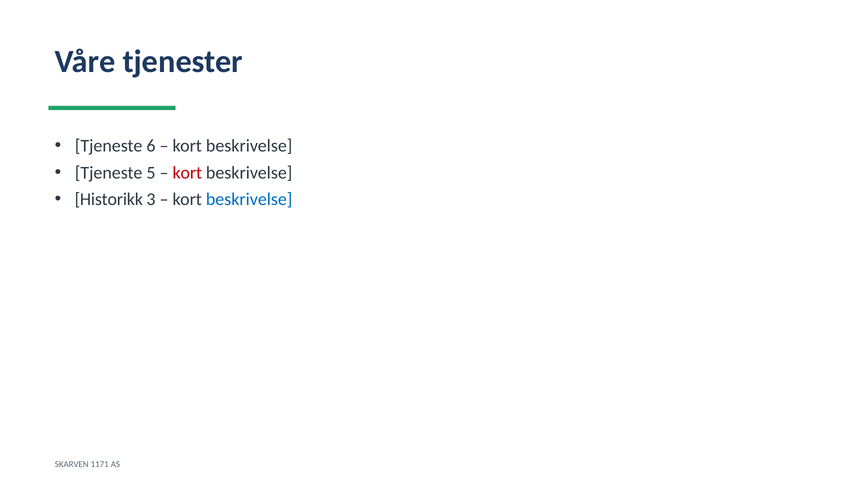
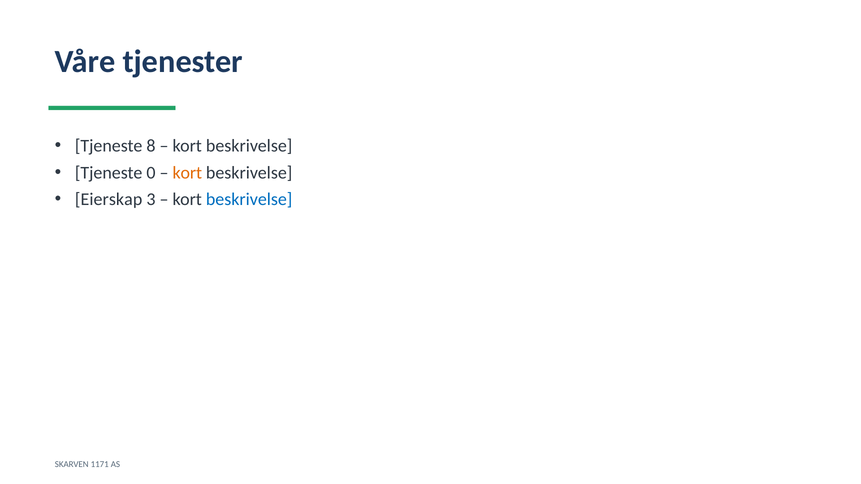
6: 6 -> 8
5: 5 -> 0
kort at (187, 173) colour: red -> orange
Historikk: Historikk -> Eierskap
